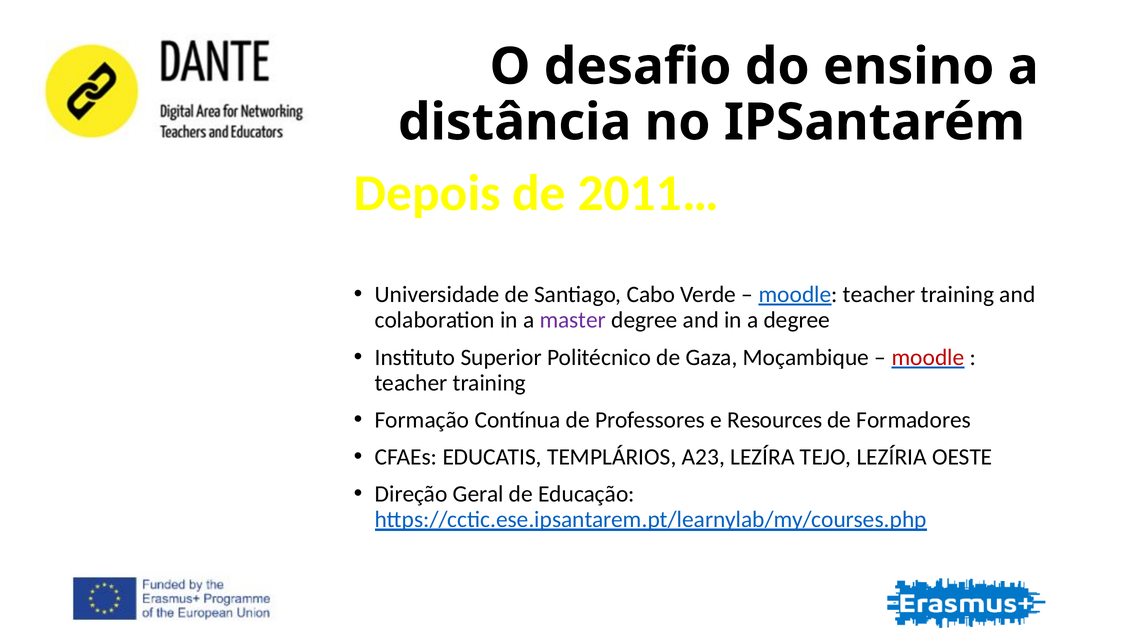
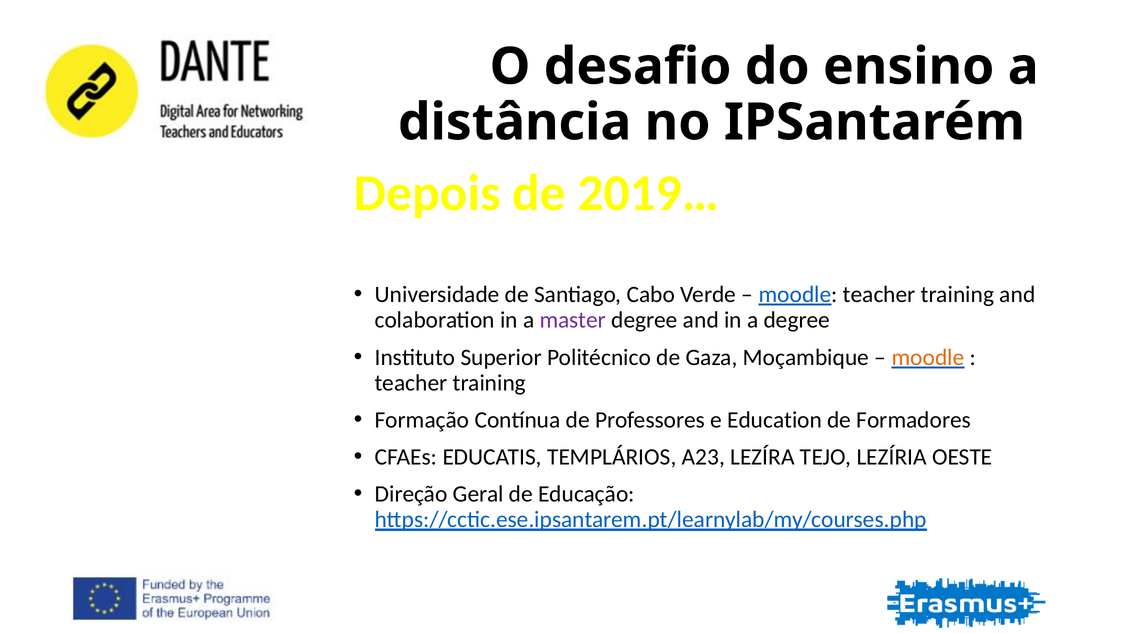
2011…: 2011… -> 2019…
moodle at (928, 357) colour: red -> orange
Resources: Resources -> Education
